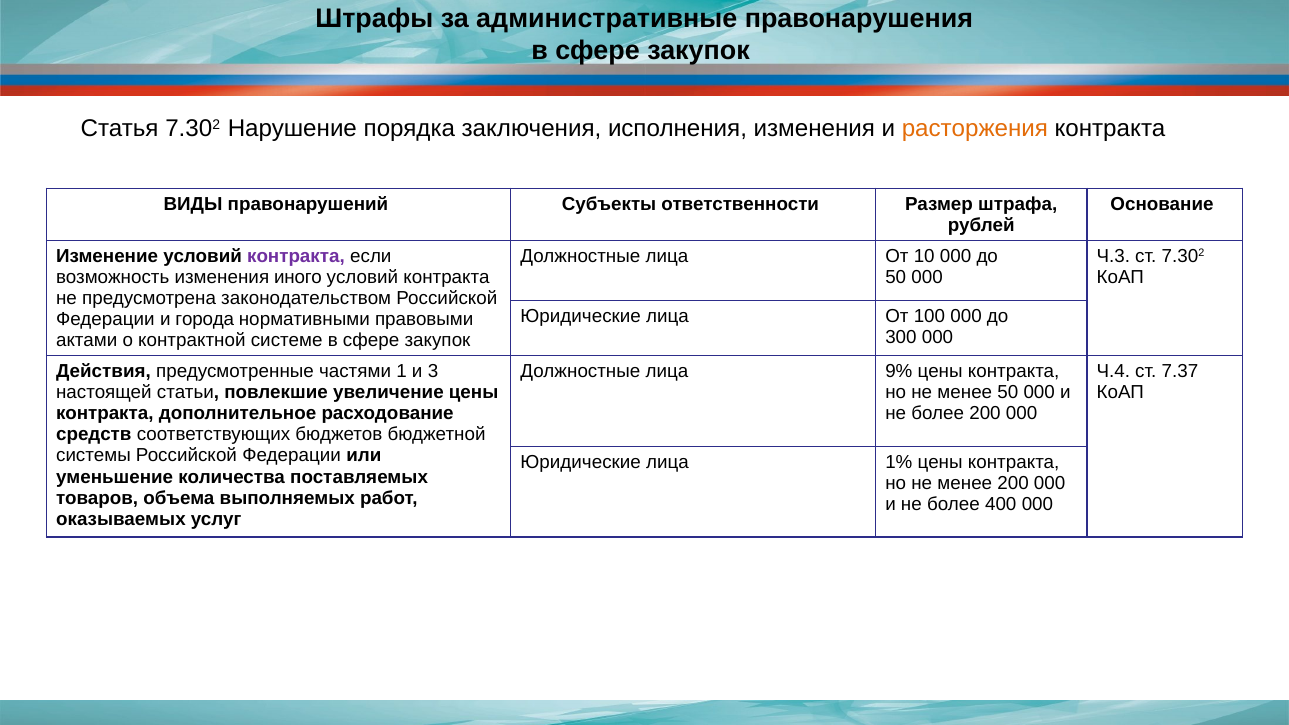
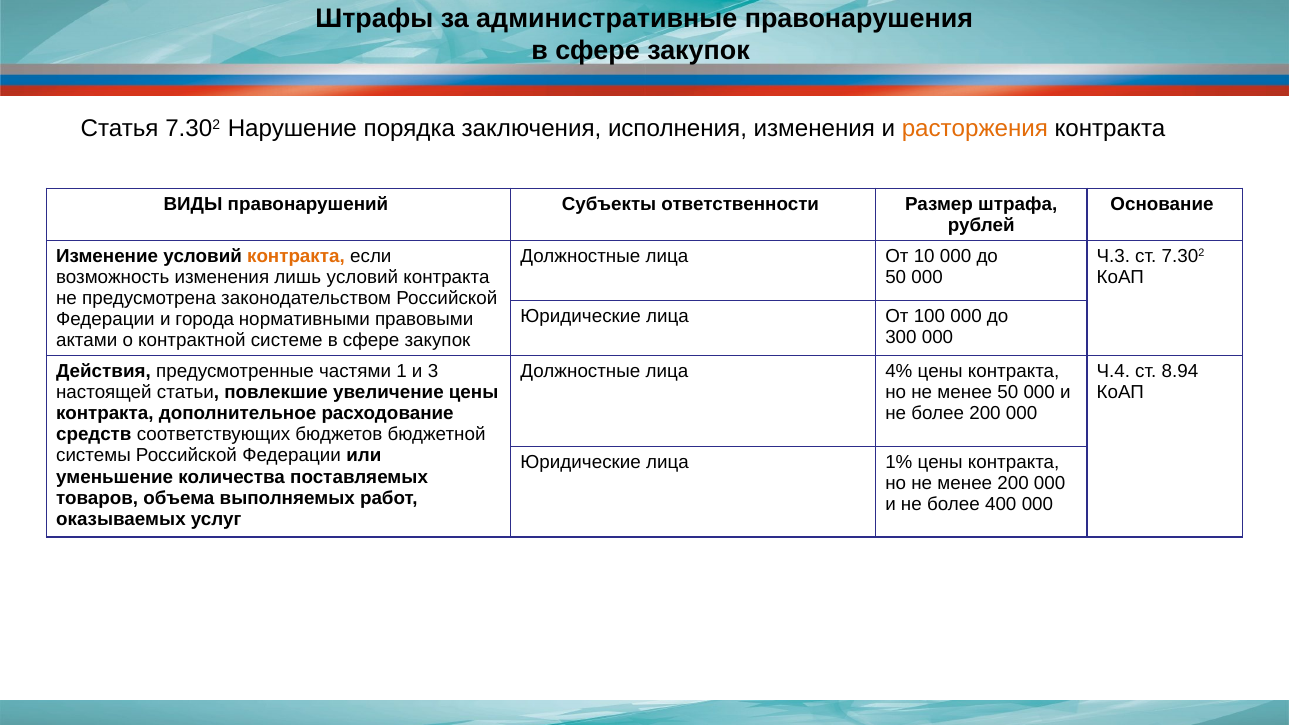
контракта at (296, 256) colour: purple -> orange
иного: иного -> лишь
9%: 9% -> 4%
7.37: 7.37 -> 8.94
